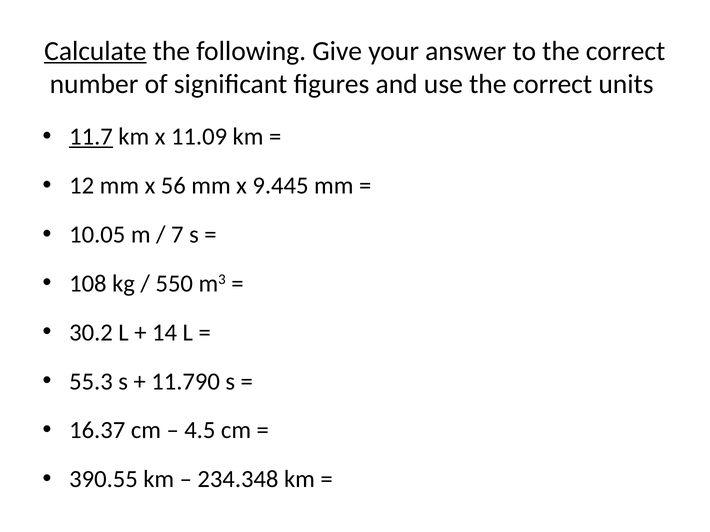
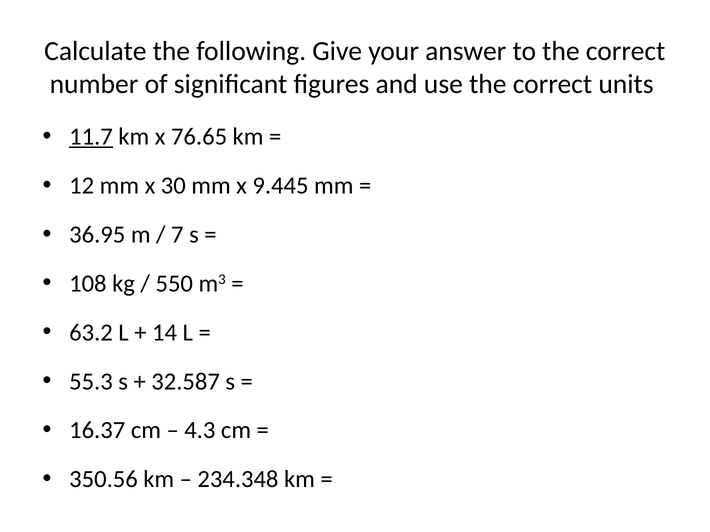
Calculate underline: present -> none
11.09: 11.09 -> 76.65
56: 56 -> 30
10.05: 10.05 -> 36.95
30.2: 30.2 -> 63.2
11.790: 11.790 -> 32.587
4.5: 4.5 -> 4.3
390.55: 390.55 -> 350.56
